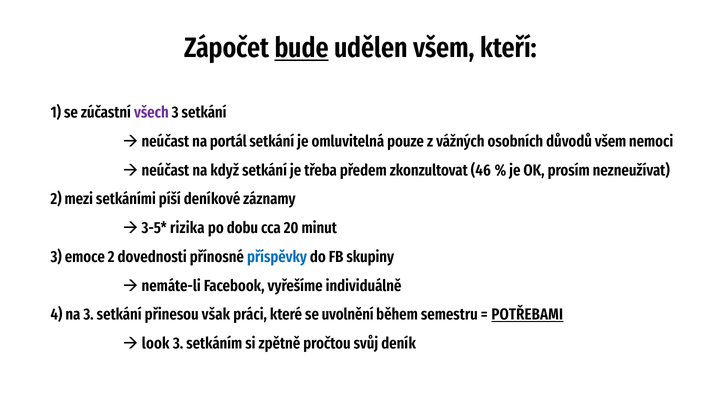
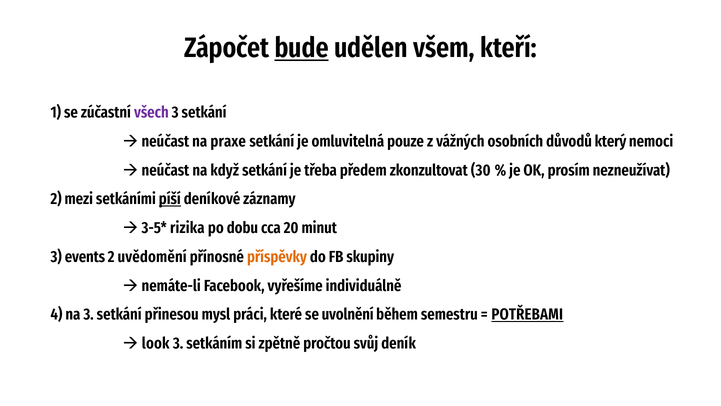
portál: portál -> praxe
důvodů všem: všem -> který
46: 46 -> 30
píší underline: none -> present
emoce: emoce -> events
dovednosti: dovednosti -> uvědomění
příspěvky colour: blue -> orange
však: však -> mysl
